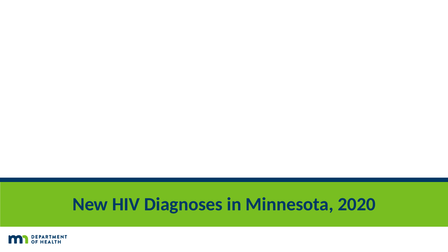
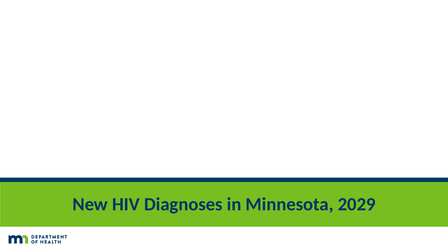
2020: 2020 -> 2029
